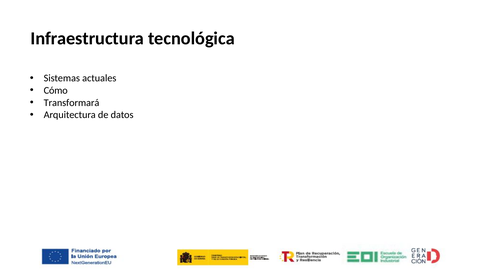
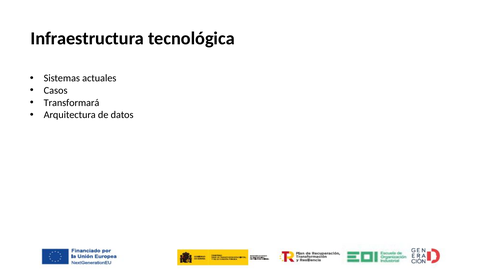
Cómo: Cómo -> Casos
